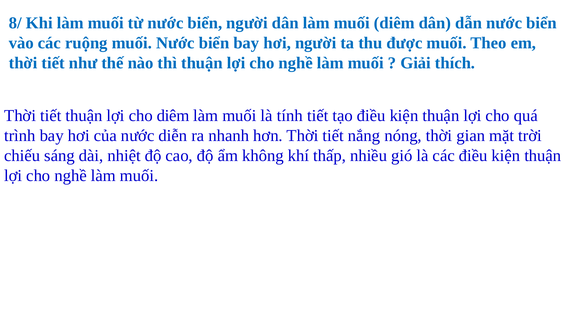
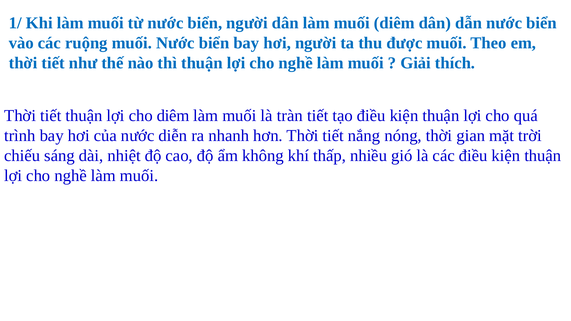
8/: 8/ -> 1/
tính: tính -> tràn
